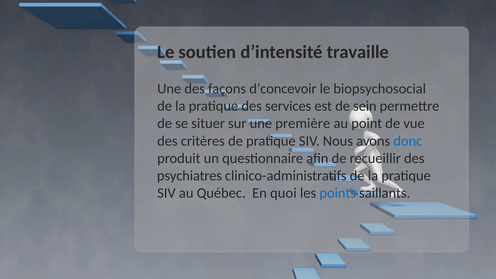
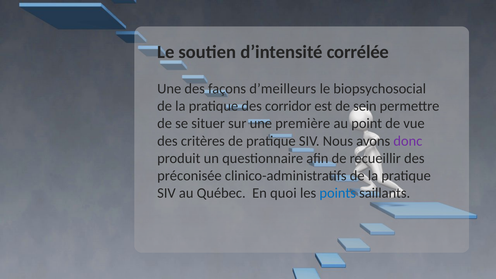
travaille: travaille -> corrélée
d’concevoir: d’concevoir -> d’meilleurs
services: services -> corridor
donc colour: blue -> purple
psychiatres: psychiatres -> préconisée
